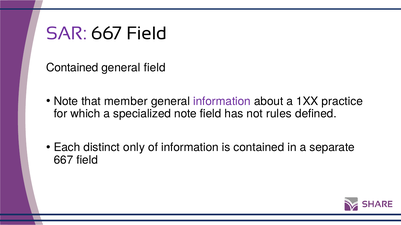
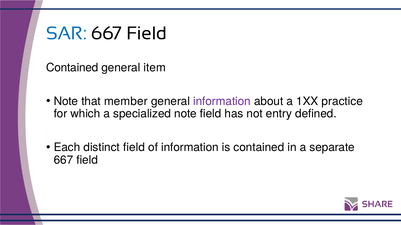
SAR colour: purple -> blue
general field: field -> item
rules: rules -> entry
distinct only: only -> field
